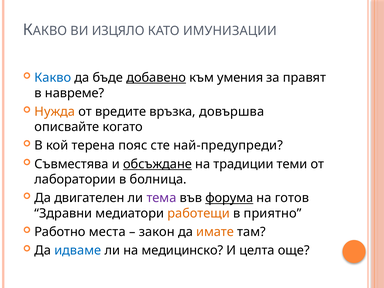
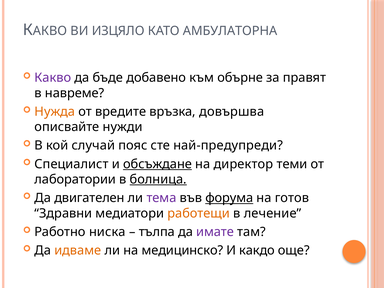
ИМУНИЗАЦИИ: ИМУНИЗАЦИИ -> АМБУЛАТОРНА
Какво colour: blue -> purple
добавено underline: present -> none
умения: умения -> обърне
когато: когато -> нужди
терена: терена -> случай
Съвместява: Съвместява -> Специалист
традиции: традиции -> директор
болница underline: none -> present
приятно: приятно -> лечение
места: места -> ниска
закон: закон -> тълпа
имате colour: orange -> purple
идваме colour: blue -> orange
целта: целта -> какдо
